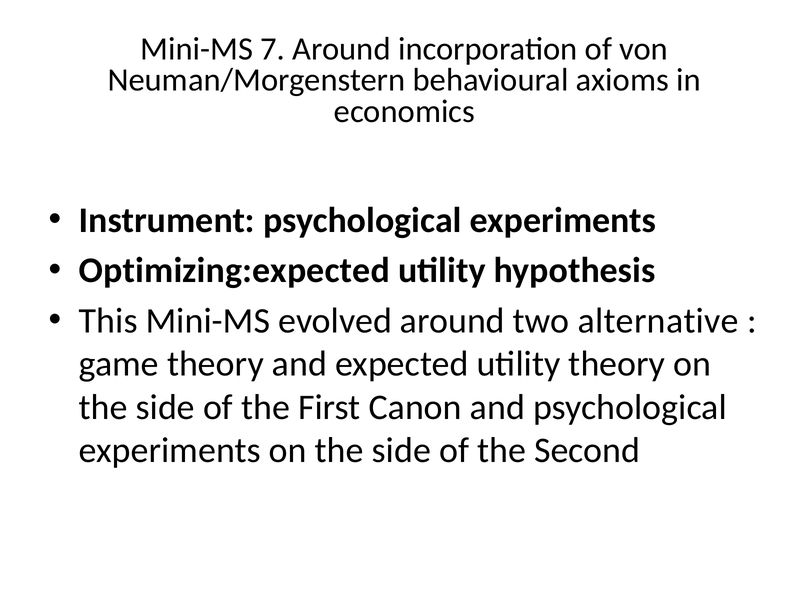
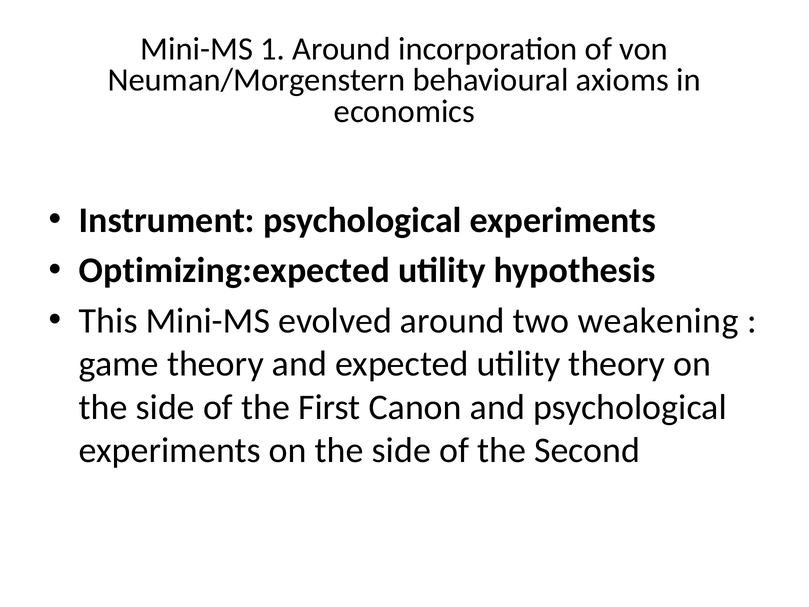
7: 7 -> 1
alternative: alternative -> weakening
